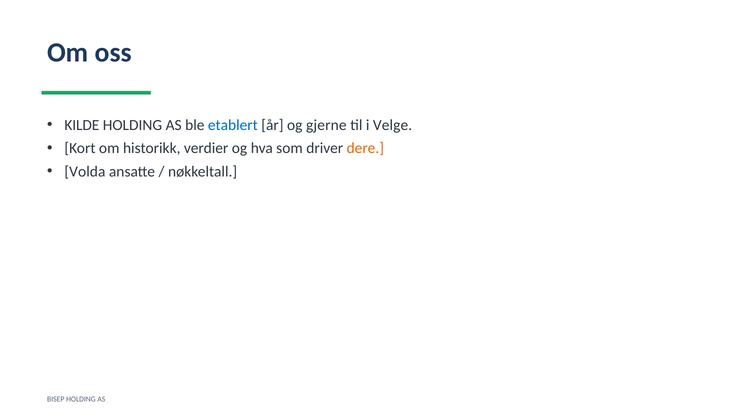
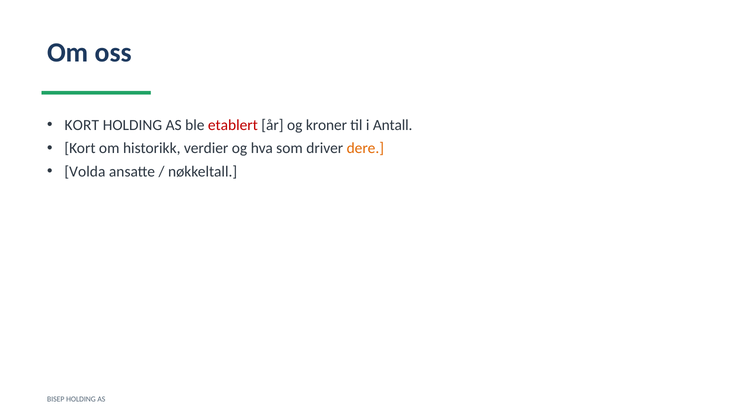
KILDE at (82, 125): KILDE -> KORT
etablert colour: blue -> red
gjerne: gjerne -> kroner
Velge: Velge -> Antall
